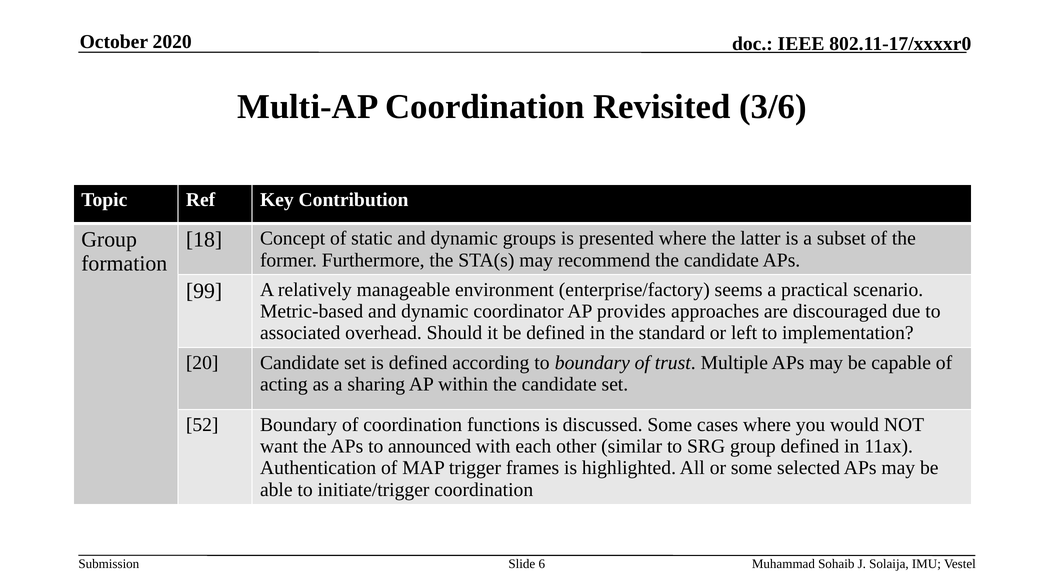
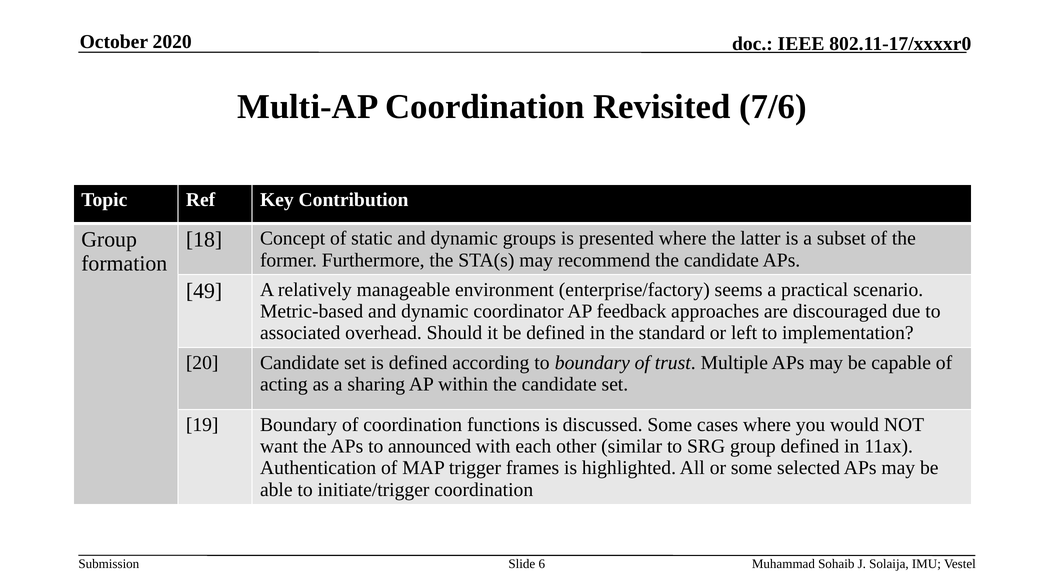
3/6: 3/6 -> 7/6
99: 99 -> 49
provides: provides -> feedback
52: 52 -> 19
